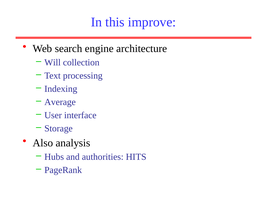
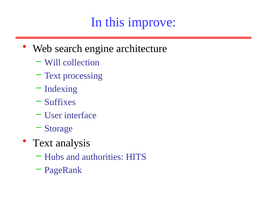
Average: Average -> Suffixes
Also at (43, 143): Also -> Text
